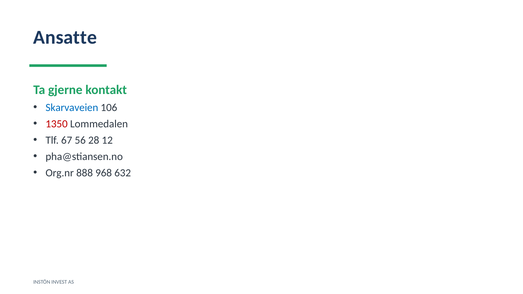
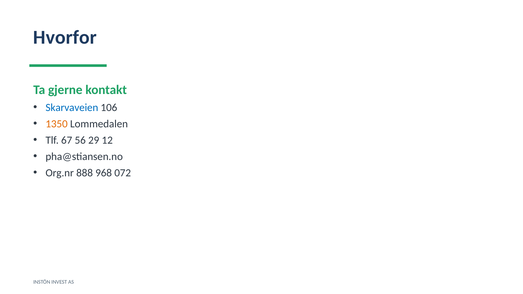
Ansatte: Ansatte -> Hvorfor
1350 colour: red -> orange
28: 28 -> 29
632: 632 -> 072
